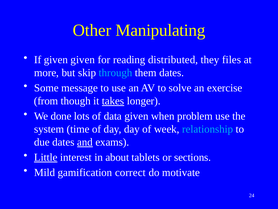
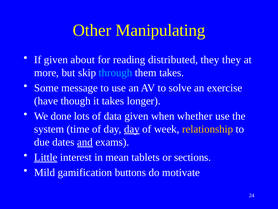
given given: given -> about
they files: files -> they
them dates: dates -> takes
from: from -> have
takes at (113, 101) underline: present -> none
problem: problem -> whether
day at (132, 129) underline: none -> present
relationship colour: light blue -> yellow
about: about -> mean
correct: correct -> buttons
